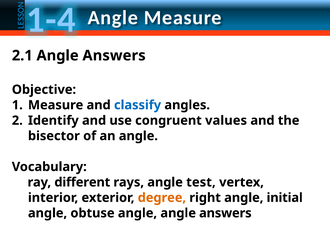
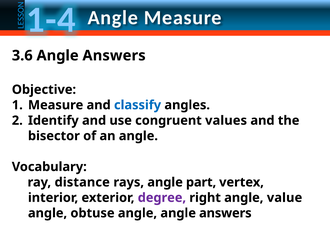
2.1: 2.1 -> 3.6
different: different -> distance
test: test -> part
degree colour: orange -> purple
initial: initial -> value
